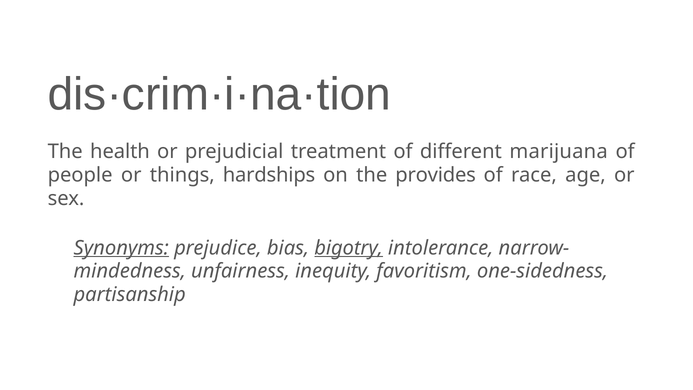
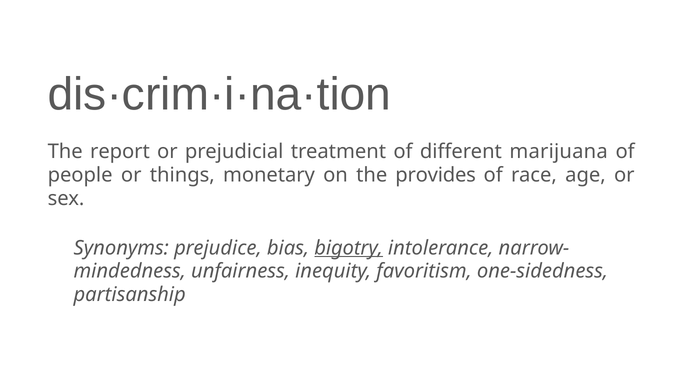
health: health -> report
hardships: hardships -> monetary
Synonyms underline: present -> none
